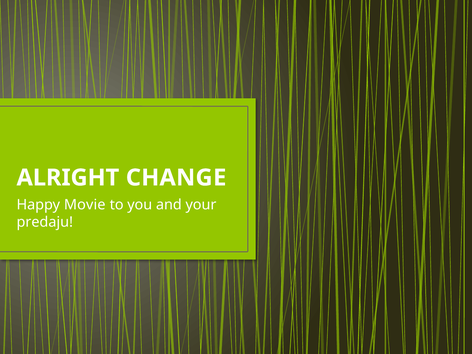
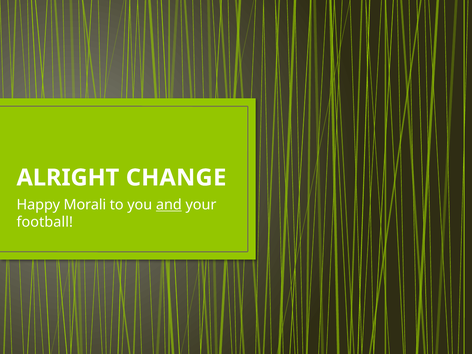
Movie: Movie -> Morali
and underline: none -> present
predaju: predaju -> football
